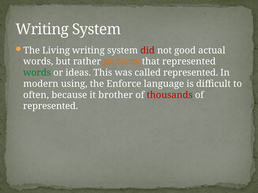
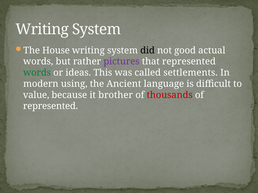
Living: Living -> House
did colour: red -> black
pictures colour: orange -> purple
called represented: represented -> settlements
Enforce: Enforce -> Ancient
often: often -> value
